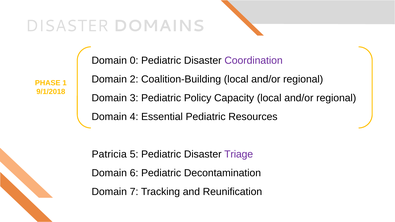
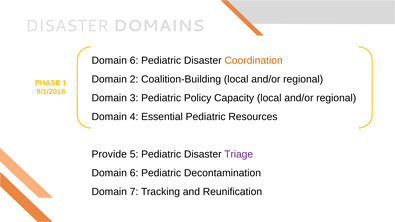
0 at (134, 61): 0 -> 6
Coordination colour: purple -> orange
Patricia: Patricia -> Provide
